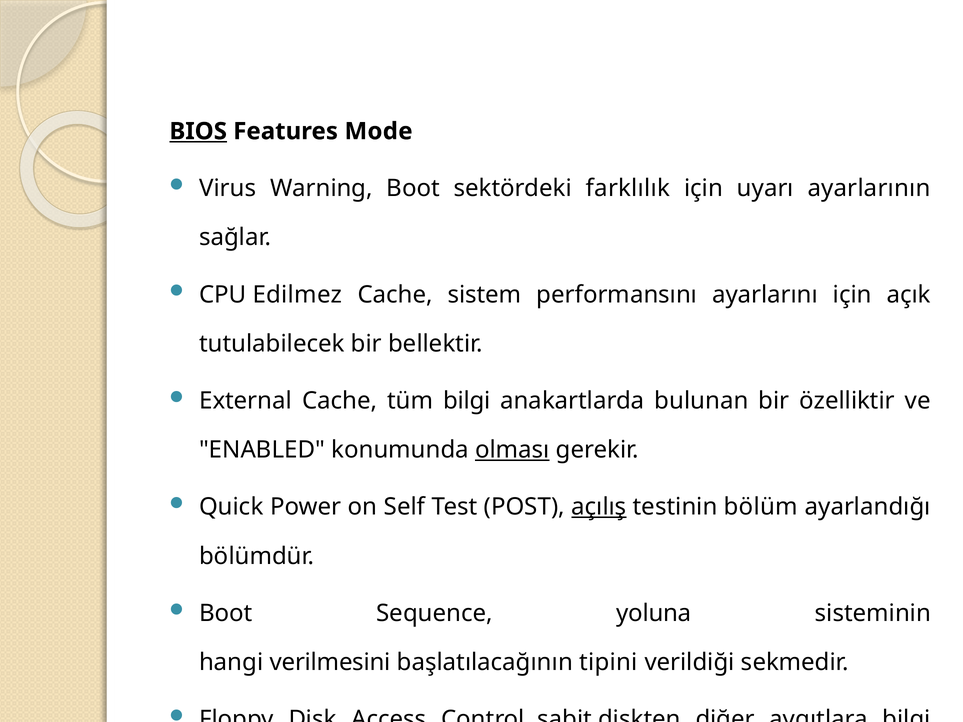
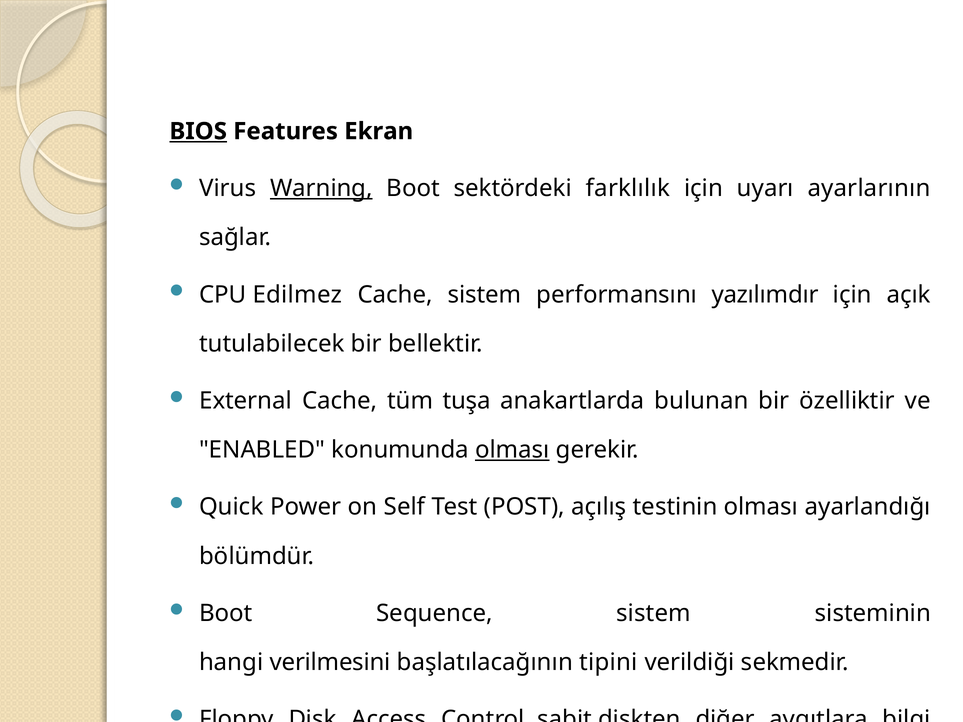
Mode: Mode -> Ekran
Warning underline: none -> present
ayarlarını: ayarlarını -> yazılımdır
tüm bilgi: bilgi -> tuşa
açılış underline: present -> none
testinin bölüm: bölüm -> olması
Sequence yoluna: yoluna -> sistem
